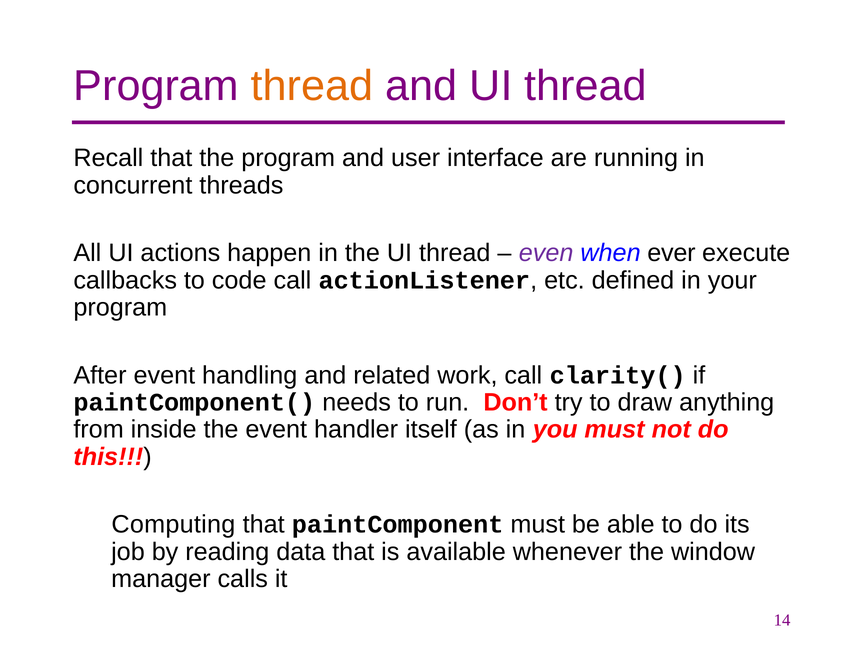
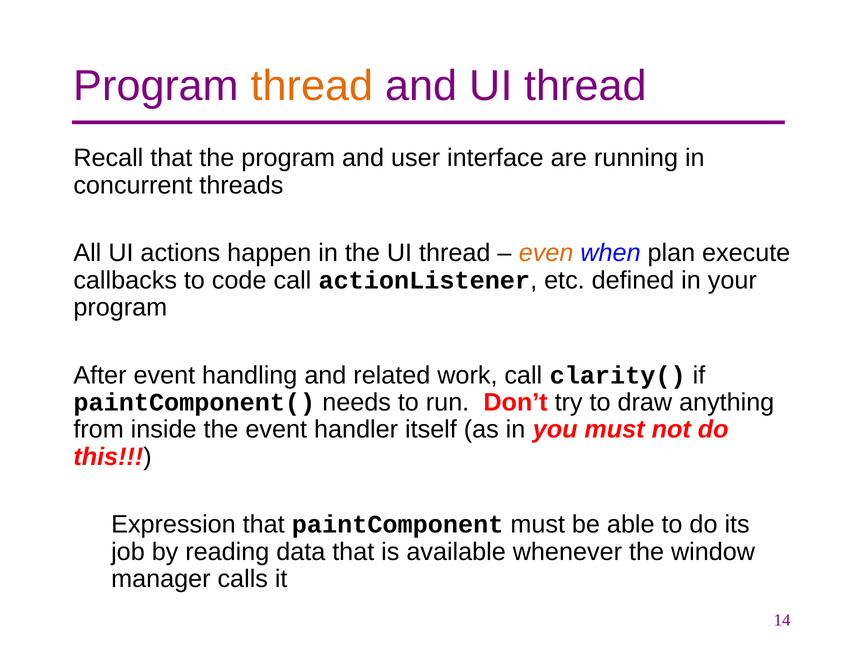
even colour: purple -> orange
ever: ever -> plan
Computing: Computing -> Expression
